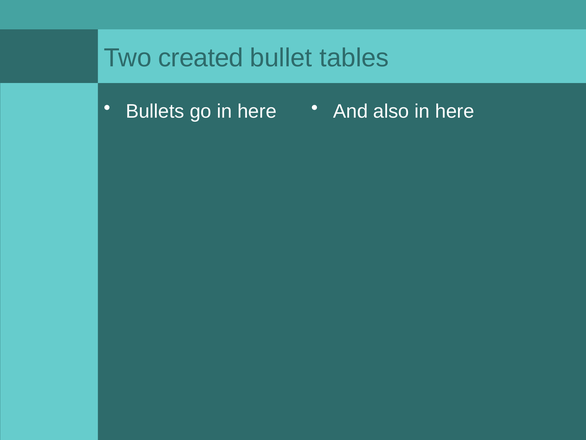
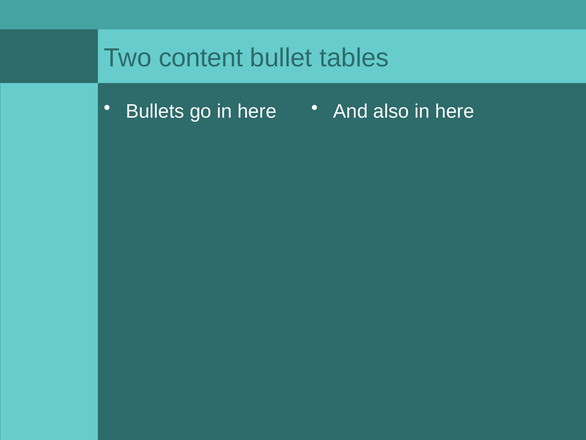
created: created -> content
